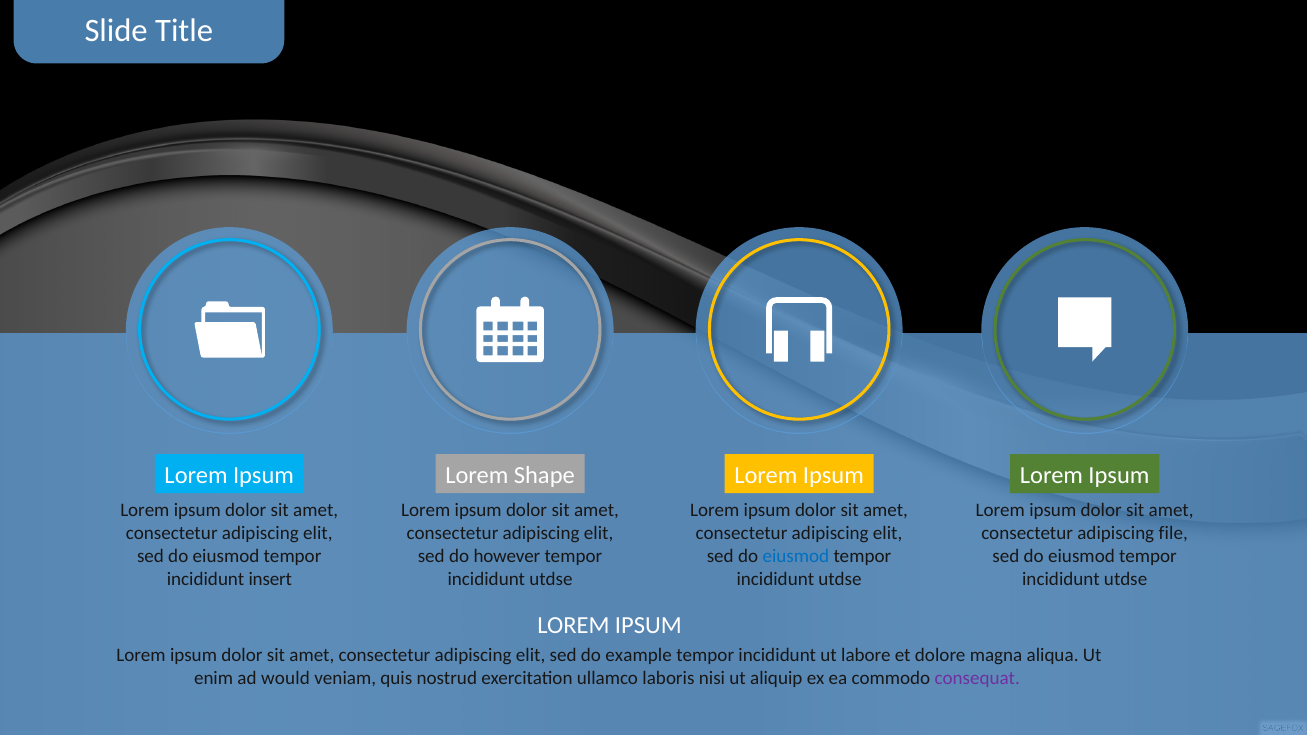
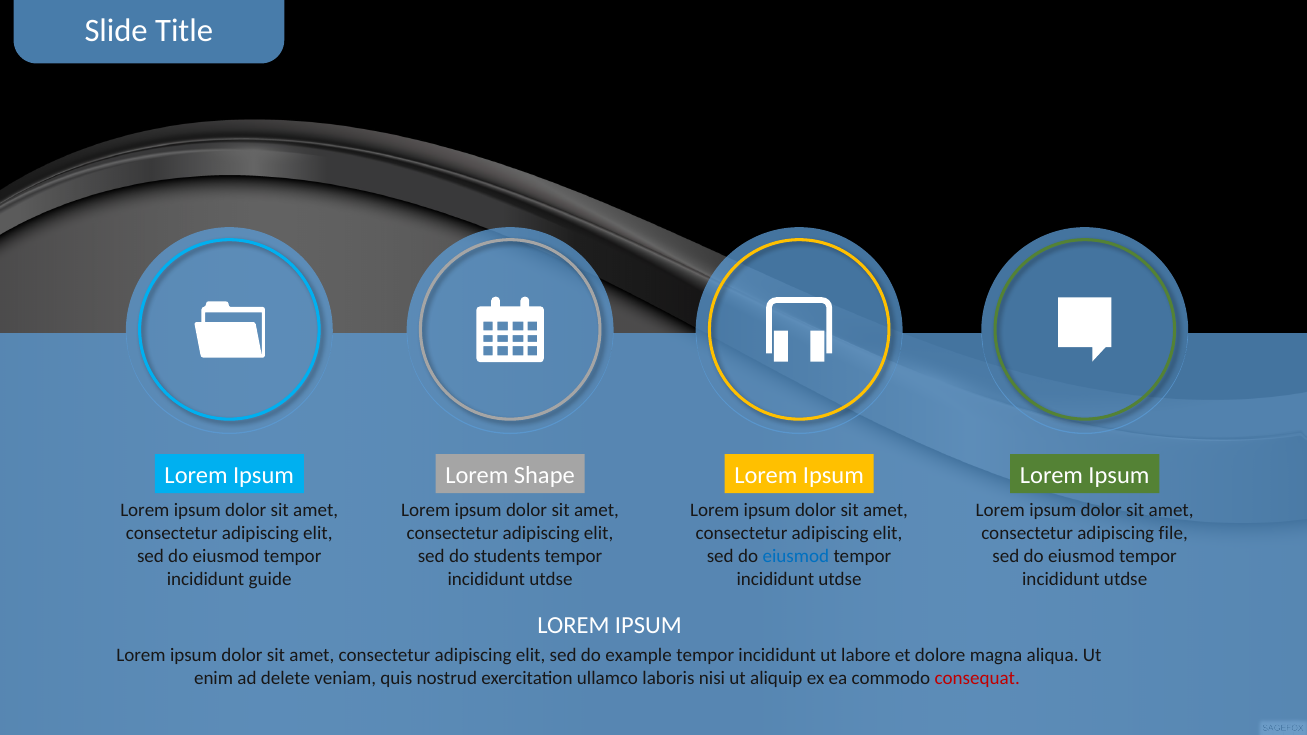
however: however -> students
insert: insert -> guide
would: would -> delete
consequat colour: purple -> red
